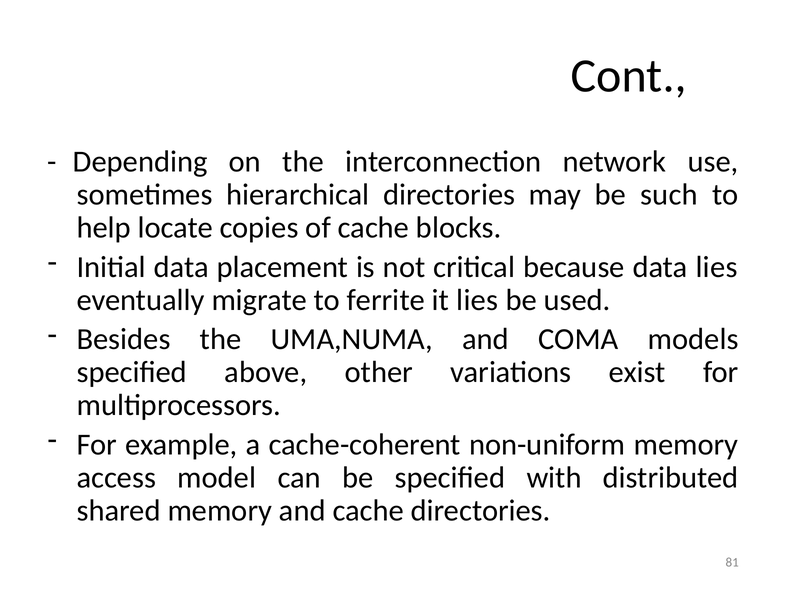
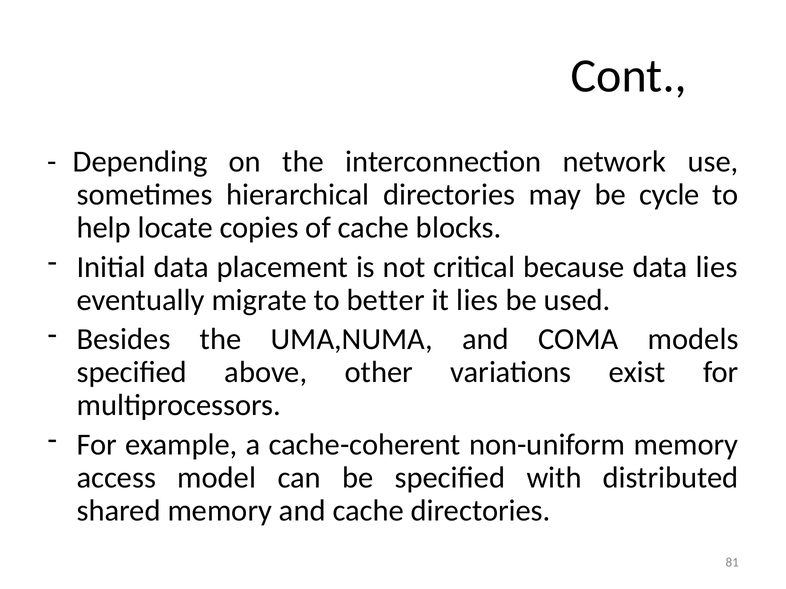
such: such -> cycle
ferrite: ferrite -> better
